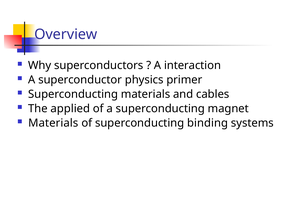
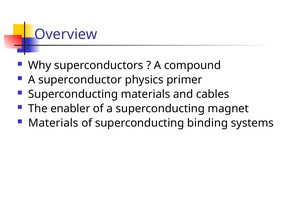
interaction: interaction -> compound
applied: applied -> enabler
